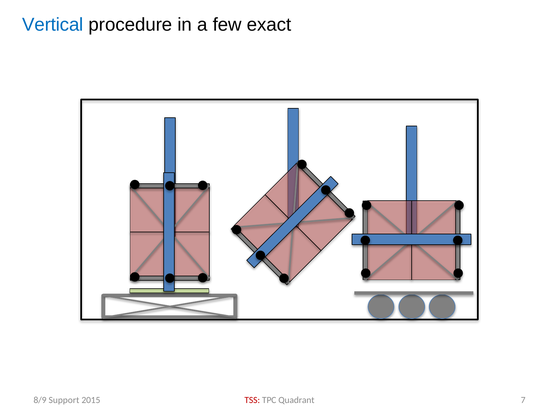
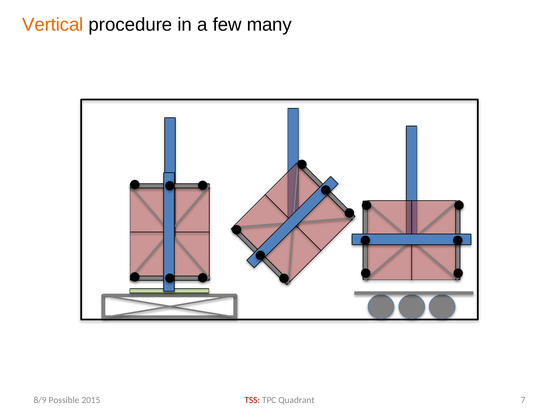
Vertical colour: blue -> orange
exact: exact -> many
Support: Support -> Possible
